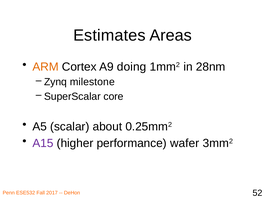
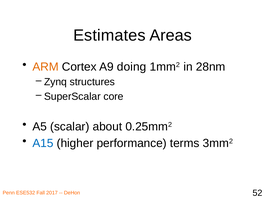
milestone: milestone -> structures
A15 colour: purple -> blue
wafer: wafer -> terms
